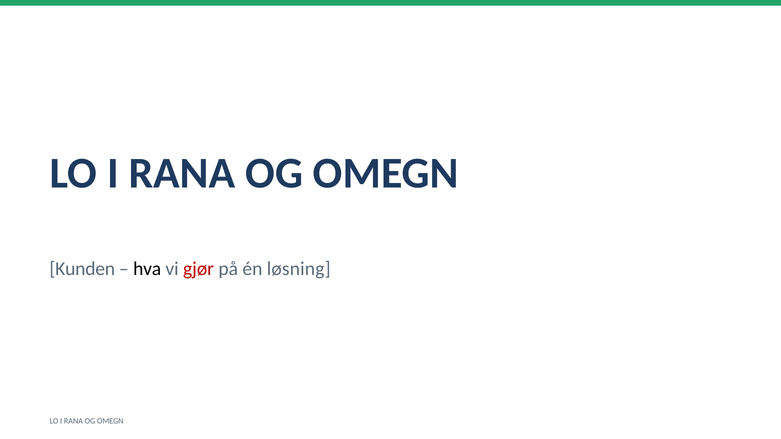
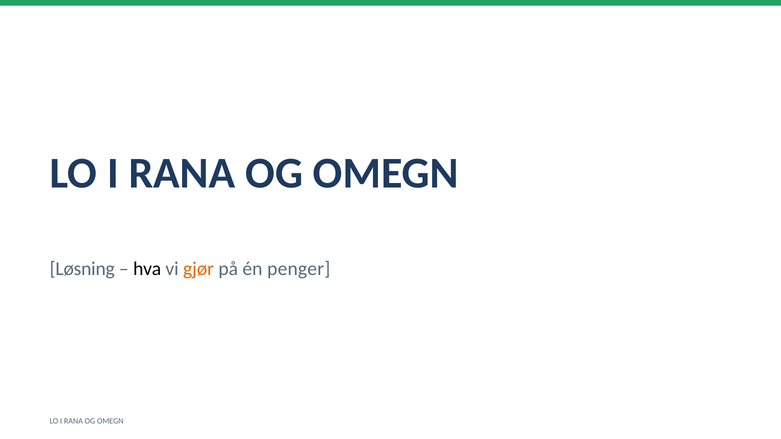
Kunden: Kunden -> Løsning
gjør colour: red -> orange
løsning: løsning -> penger
